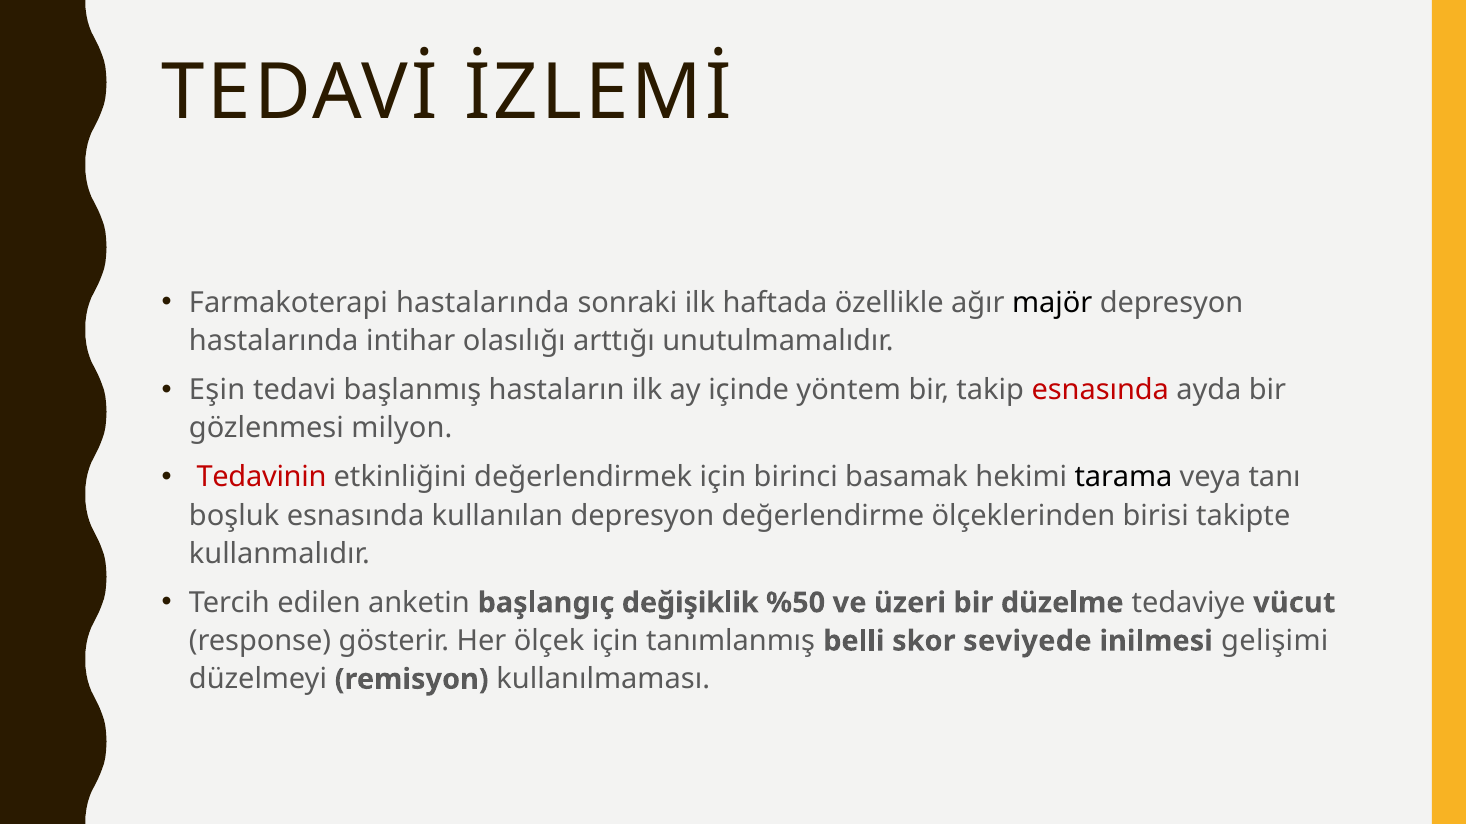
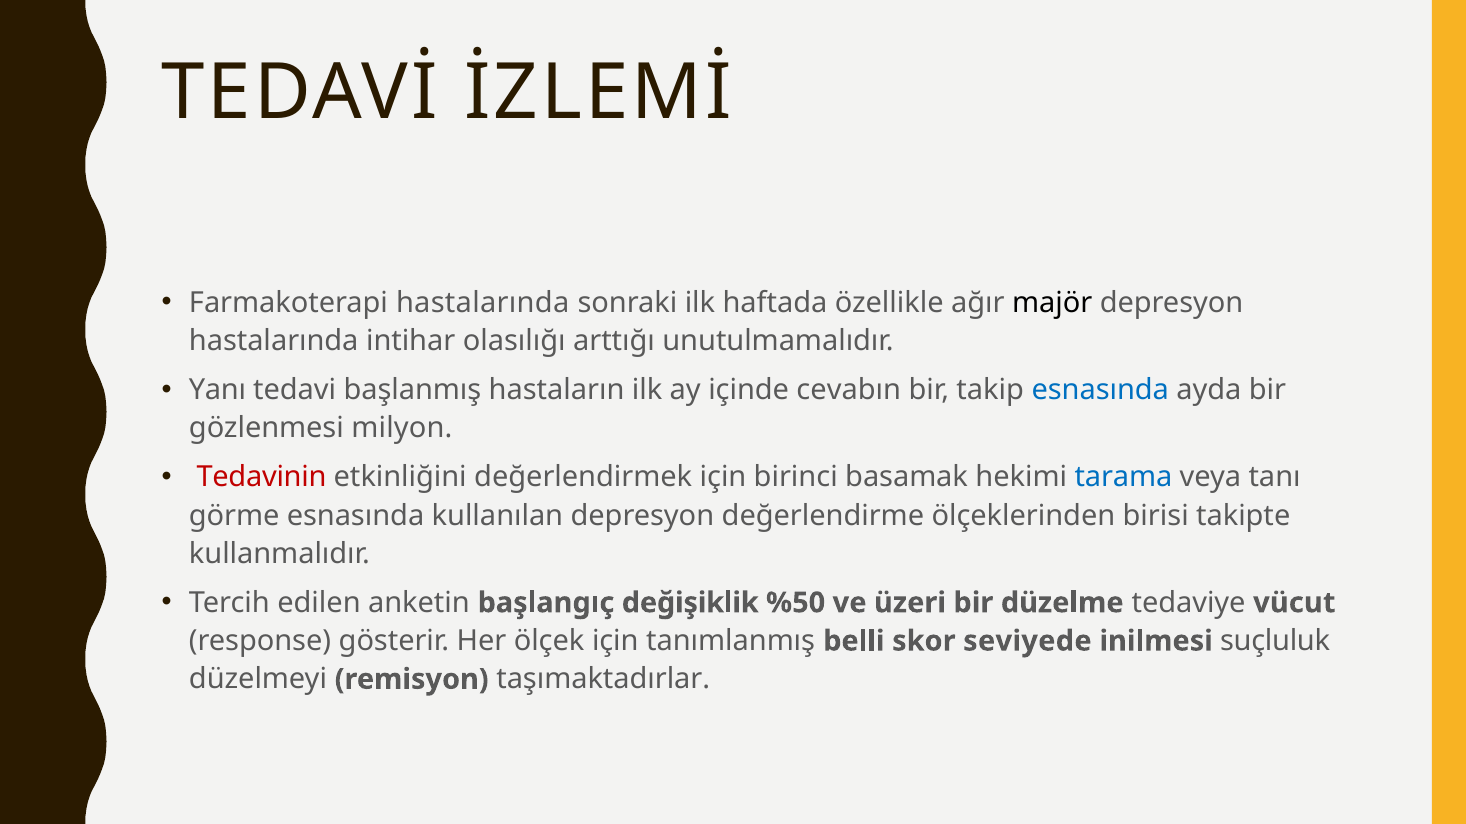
Eşin: Eşin -> Yanı
yöntem: yöntem -> cevabın
esnasında at (1100, 390) colour: red -> blue
tarama colour: black -> blue
boşluk: boşluk -> görme
gelişimi: gelişimi -> suçluluk
kullanılmaması: kullanılmaması -> taşımaktadırlar
